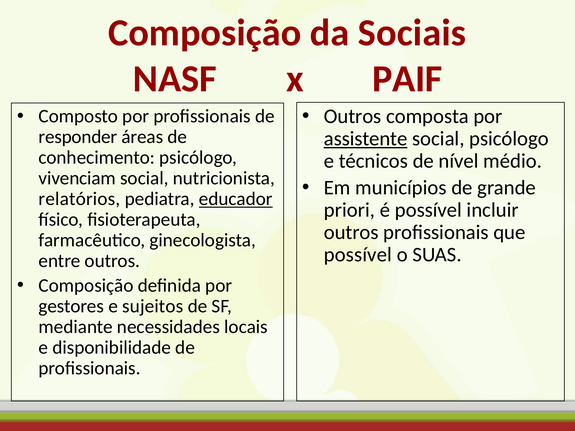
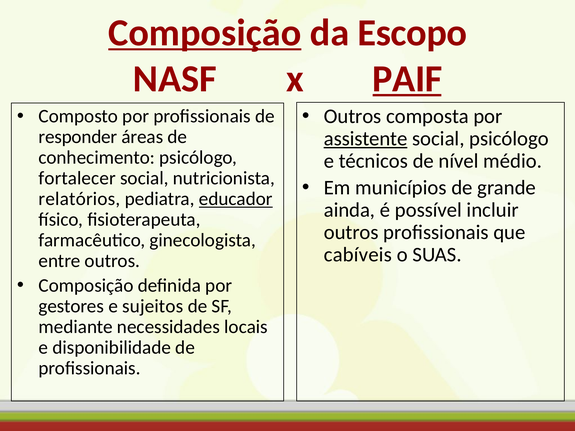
Composição at (205, 33) underline: none -> present
Sociais: Sociais -> Escopo
PAIF underline: none -> present
vivenciam: vivenciam -> fortalecer
priori: priori -> ainda
possível at (358, 255): possível -> cabíveis
